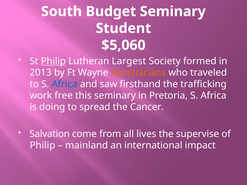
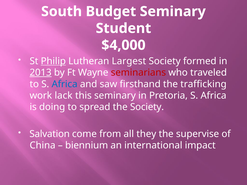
$5,060: $5,060 -> $4,000
2013 underline: none -> present
seminarians colour: orange -> red
free: free -> lack
the Cancer: Cancer -> Society
lives: lives -> they
Philip at (42, 146): Philip -> China
mainland: mainland -> biennium
